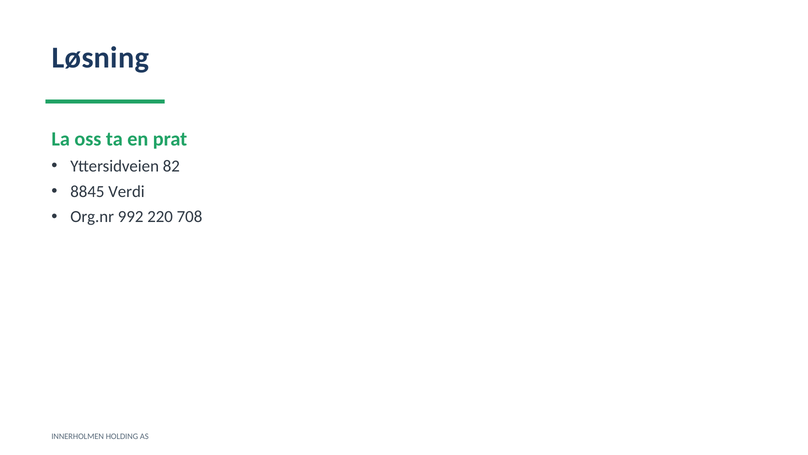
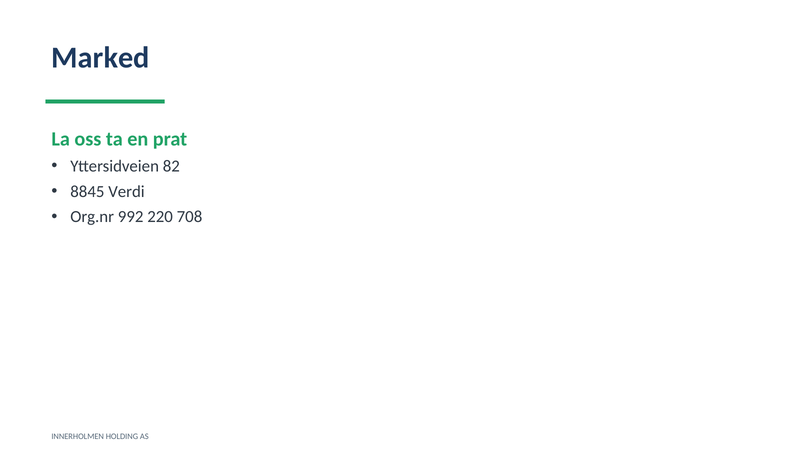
Løsning: Løsning -> Marked
